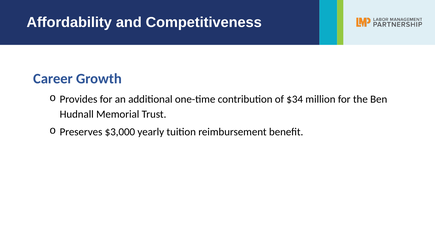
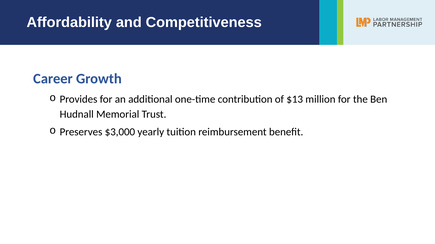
$34: $34 -> $13
